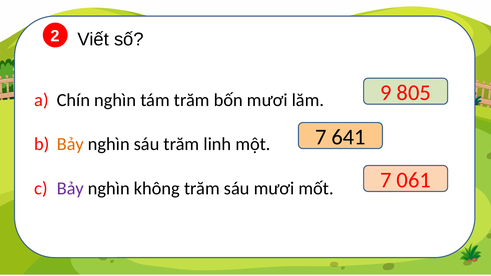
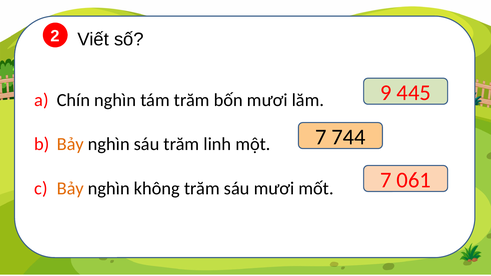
805: 805 -> 445
641: 641 -> 744
Bảy at (70, 188) colour: purple -> orange
